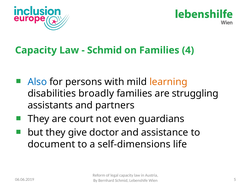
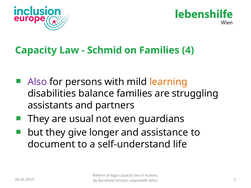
Also colour: blue -> purple
broadly: broadly -> balance
court: court -> usual
doctor: doctor -> longer
self-dimensions: self-dimensions -> self-understand
